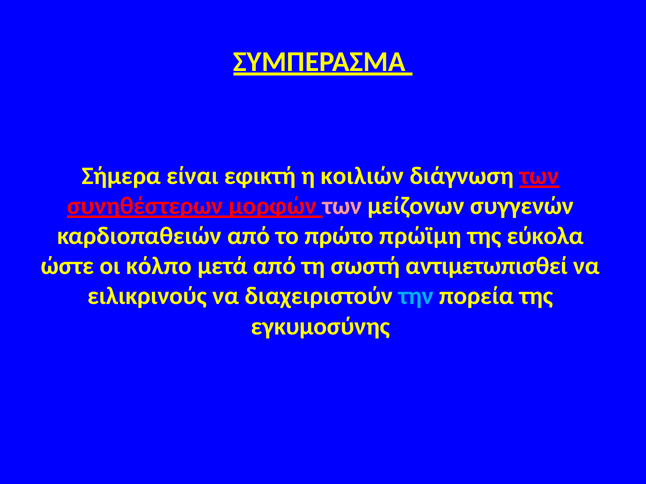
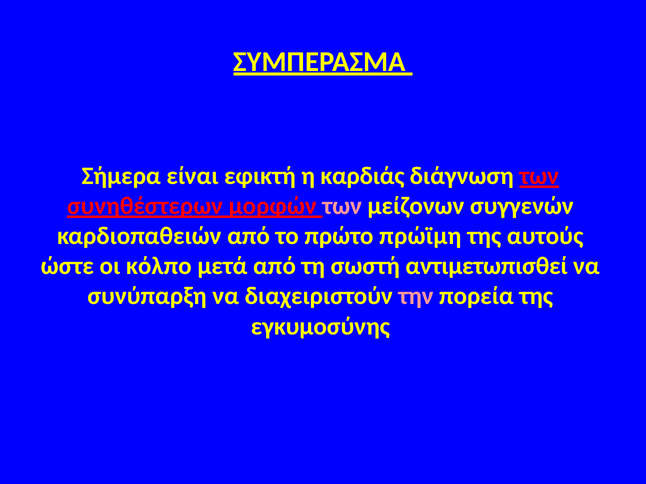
κοιλιών: κοιλιών -> καρδιάς
εύκολα: εύκολα -> αυτούς
ειλικρινούς: ειλικρινούς -> συνύπαρξη
την colour: light blue -> pink
